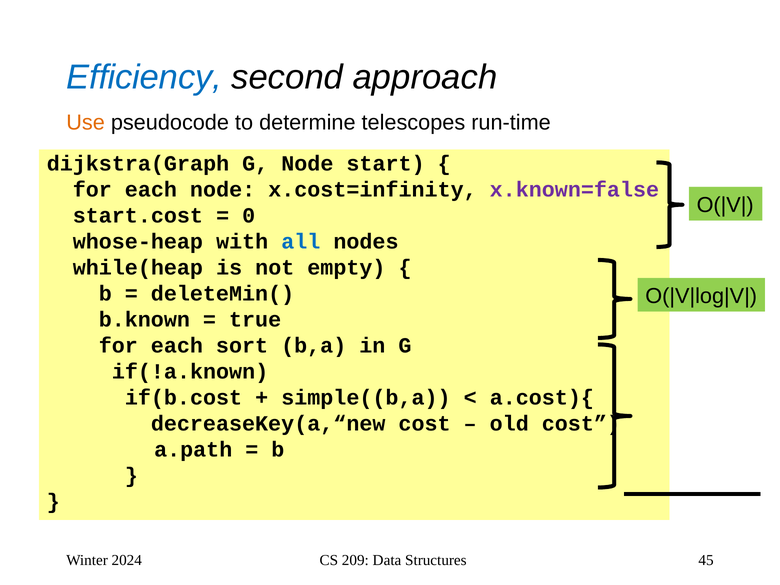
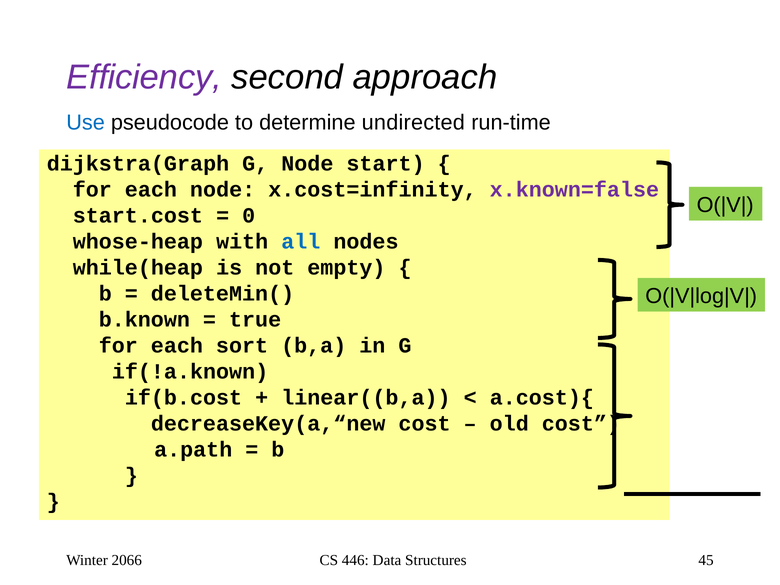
Efficiency colour: blue -> purple
Use colour: orange -> blue
telescopes: telescopes -> undirected
simple((b,a: simple((b,a -> linear((b,a
2024: 2024 -> 2066
209: 209 -> 446
